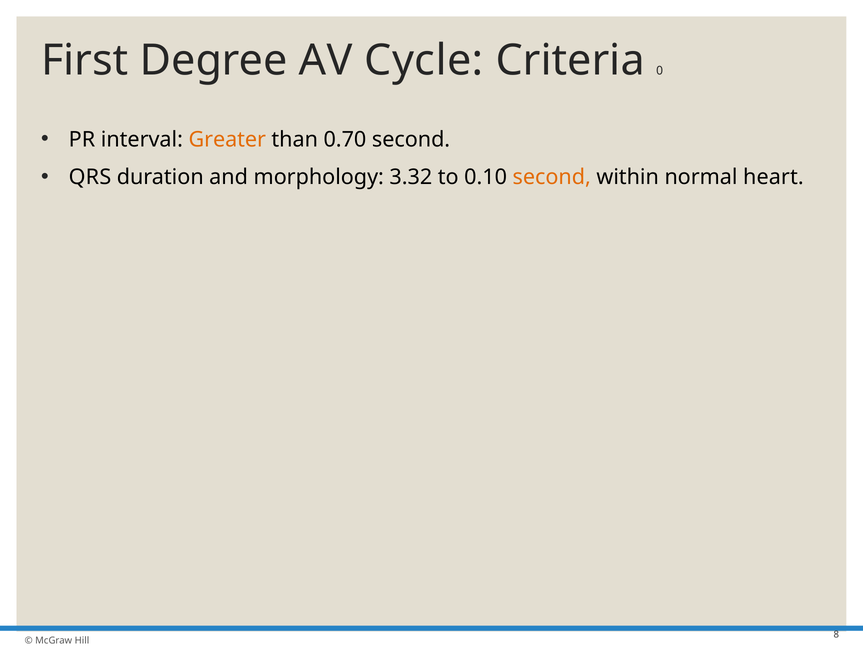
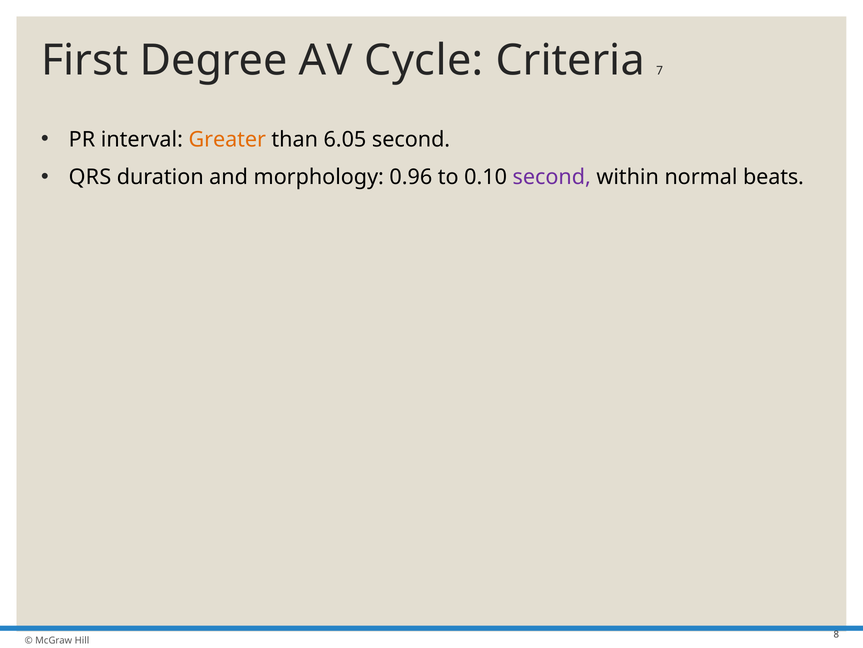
0: 0 -> 7
0.70: 0.70 -> 6.05
3.32: 3.32 -> 0.96
second at (552, 177) colour: orange -> purple
heart: heart -> beats
